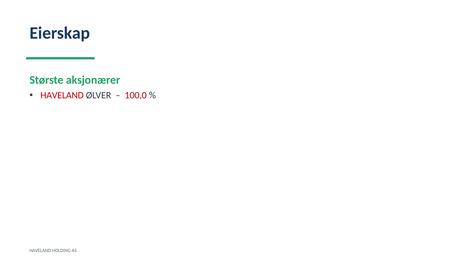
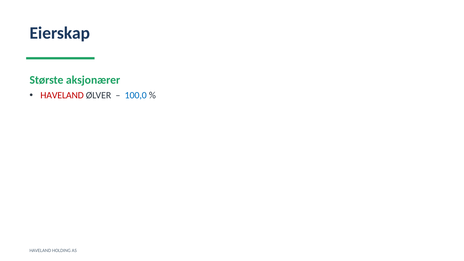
100,0 colour: red -> blue
